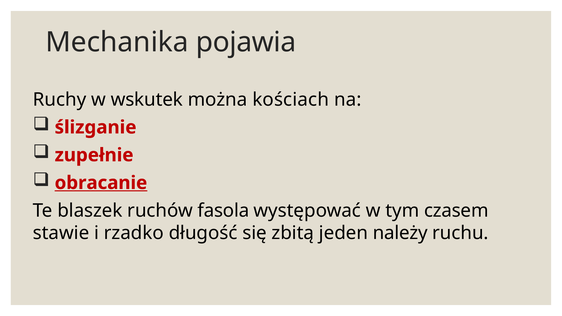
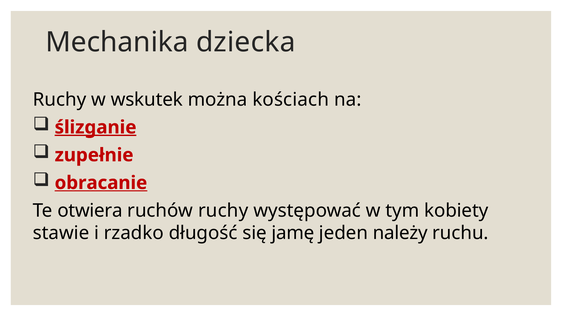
pojawia: pojawia -> dziecka
ślizganie underline: none -> present
blaszek: blaszek -> otwiera
ruchów fasola: fasola -> ruchy
czasem: czasem -> kobiety
zbitą: zbitą -> jamę
